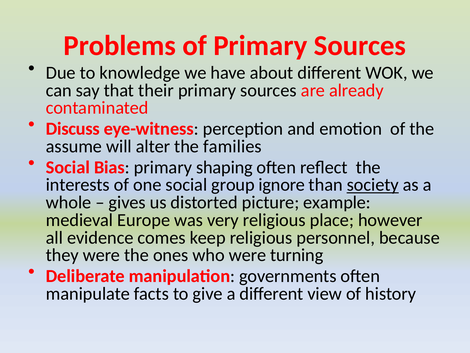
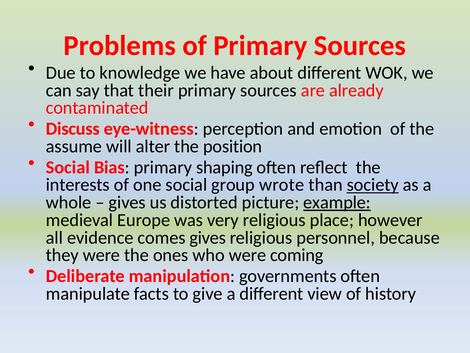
families: families -> position
ignore: ignore -> wrote
example underline: none -> present
comes keep: keep -> gives
turning: turning -> coming
